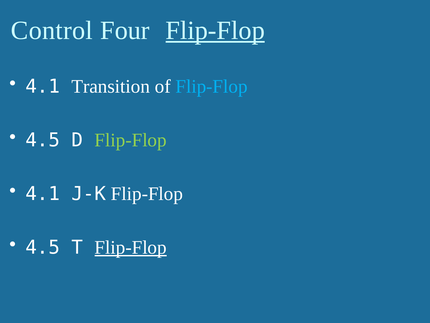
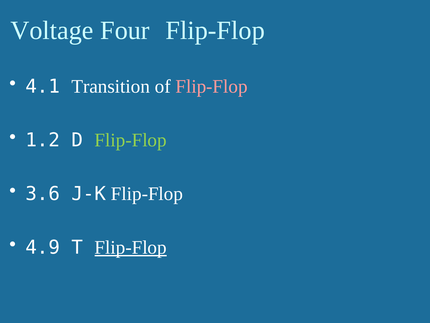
Control: Control -> Voltage
Flip-Flop at (215, 31) underline: present -> none
Flip-Flop at (212, 87) colour: light blue -> pink
4.5 at (43, 140): 4.5 -> 1.2
4.1 at (43, 194): 4.1 -> 3.6
4.5 at (43, 247): 4.5 -> 4.9
